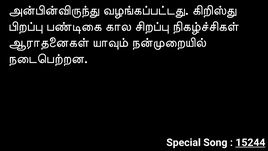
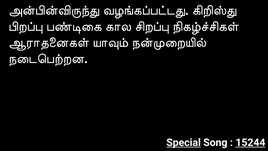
Special underline: none -> present
